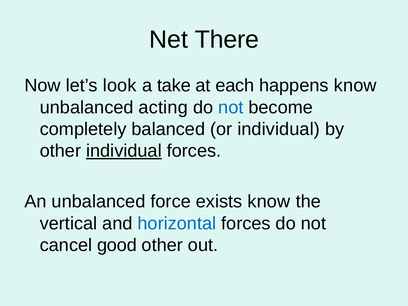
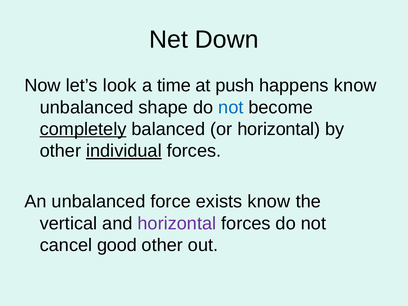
There: There -> Down
take: take -> time
each: each -> push
acting: acting -> shape
completely underline: none -> present
or individual: individual -> horizontal
horizontal at (177, 223) colour: blue -> purple
